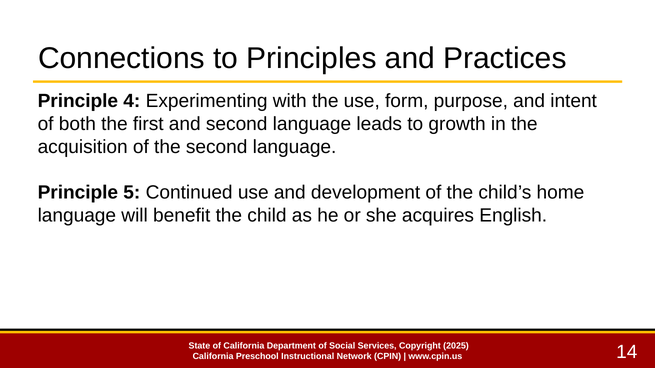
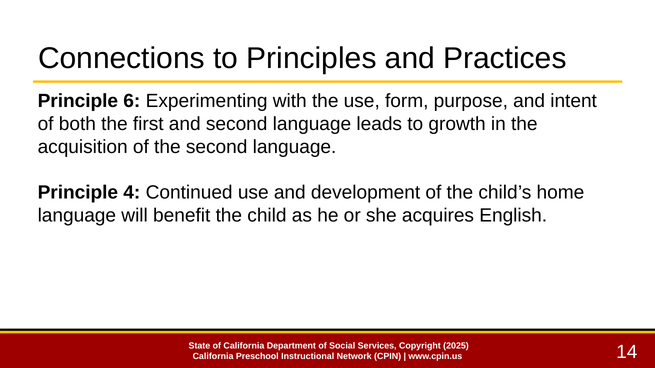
4: 4 -> 6
5: 5 -> 4
